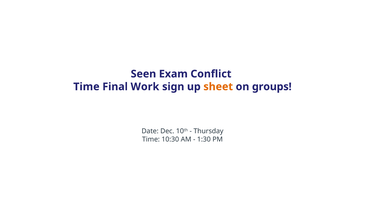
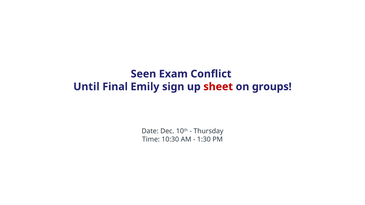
Time at (86, 87): Time -> Until
Work: Work -> Emily
sheet colour: orange -> red
